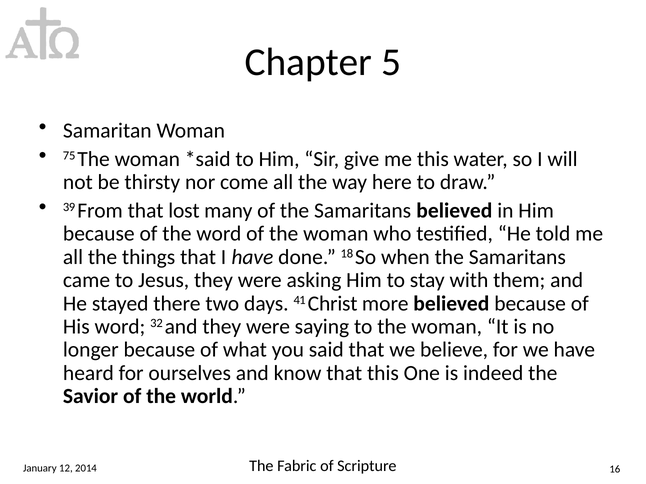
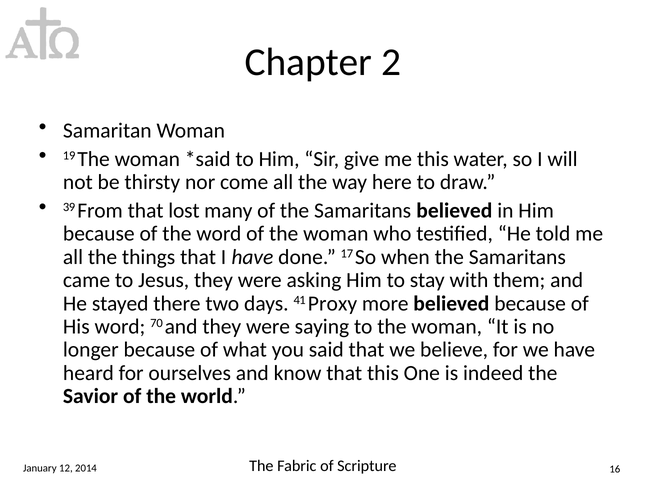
5: 5 -> 2
75: 75 -> 19
18: 18 -> 17
Christ: Christ -> Proxy
32: 32 -> 70
